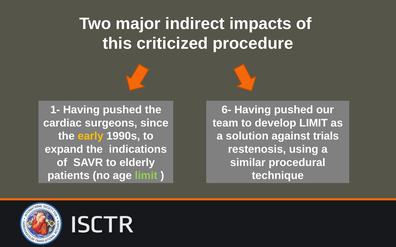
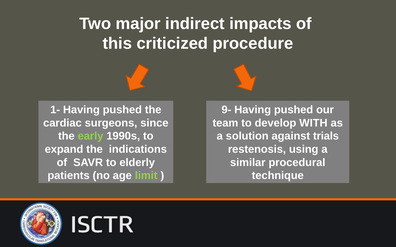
6-: 6- -> 9-
develop LIMIT: LIMIT -> WITH
early colour: yellow -> light green
